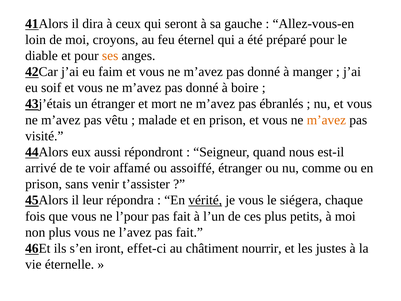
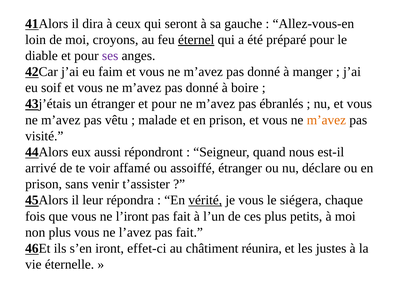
éternel underline: none -> present
ses colour: orange -> purple
étranger et mort: mort -> pour
comme: comme -> déclare
l’pour: l’pour -> l’iront
nourrir: nourrir -> réunira
